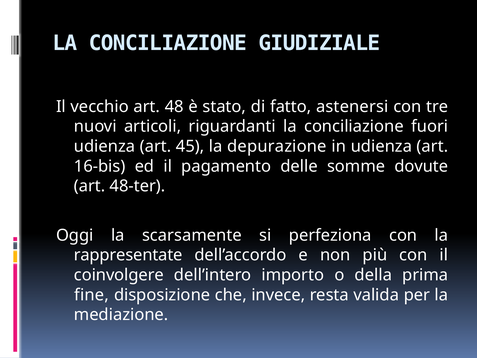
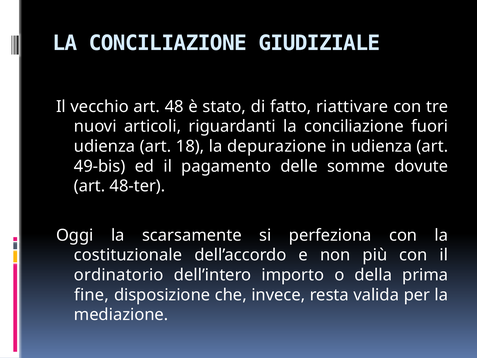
astenersi: astenersi -> riattivare
45: 45 -> 18
16-bis: 16-bis -> 49-bis
rappresentate: rappresentate -> costituzionale
coinvolgere: coinvolgere -> ordinatorio
